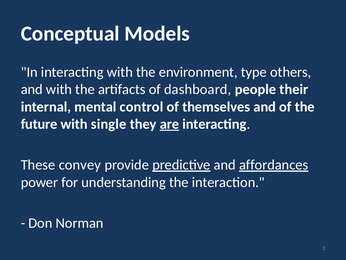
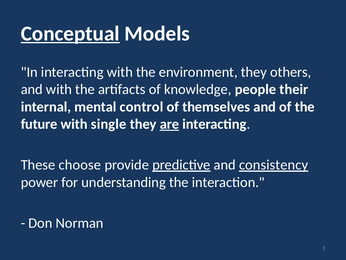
Conceptual underline: none -> present
environment type: type -> they
dashboard: dashboard -> knowledge
convey: convey -> choose
affordances: affordances -> consistency
